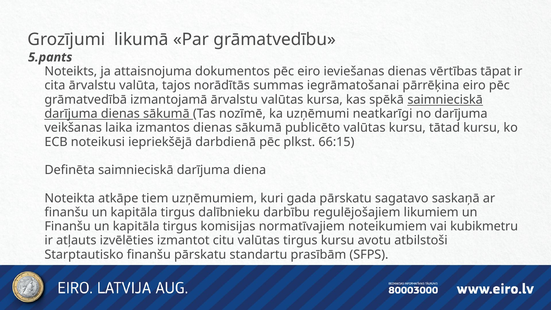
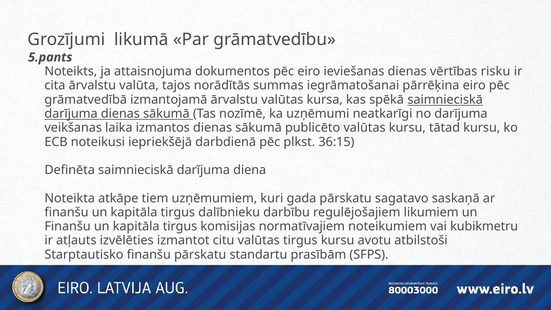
tāpat: tāpat -> risku
66:15: 66:15 -> 36:15
